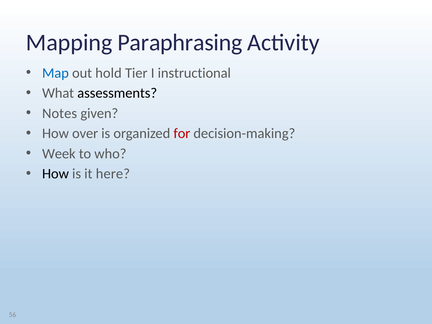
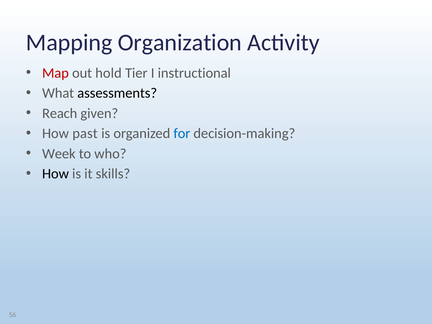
Paraphrasing: Paraphrasing -> Organization
Map colour: blue -> red
Notes: Notes -> Reach
over: over -> past
for colour: red -> blue
here: here -> skills
